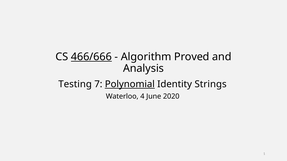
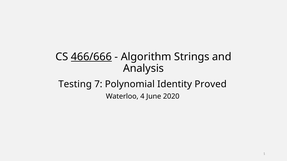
Proved: Proved -> Strings
Polynomial underline: present -> none
Strings: Strings -> Proved
